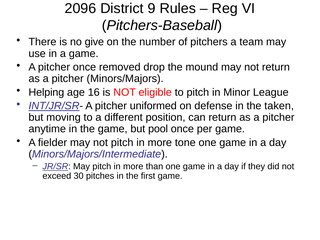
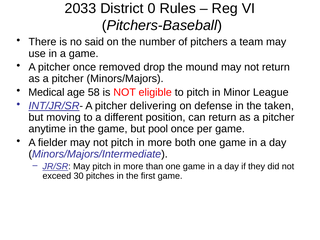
2096: 2096 -> 2033
9: 9 -> 0
give: give -> said
Helping: Helping -> Medical
16: 16 -> 58
uniformed: uniformed -> delivering
tone: tone -> both
